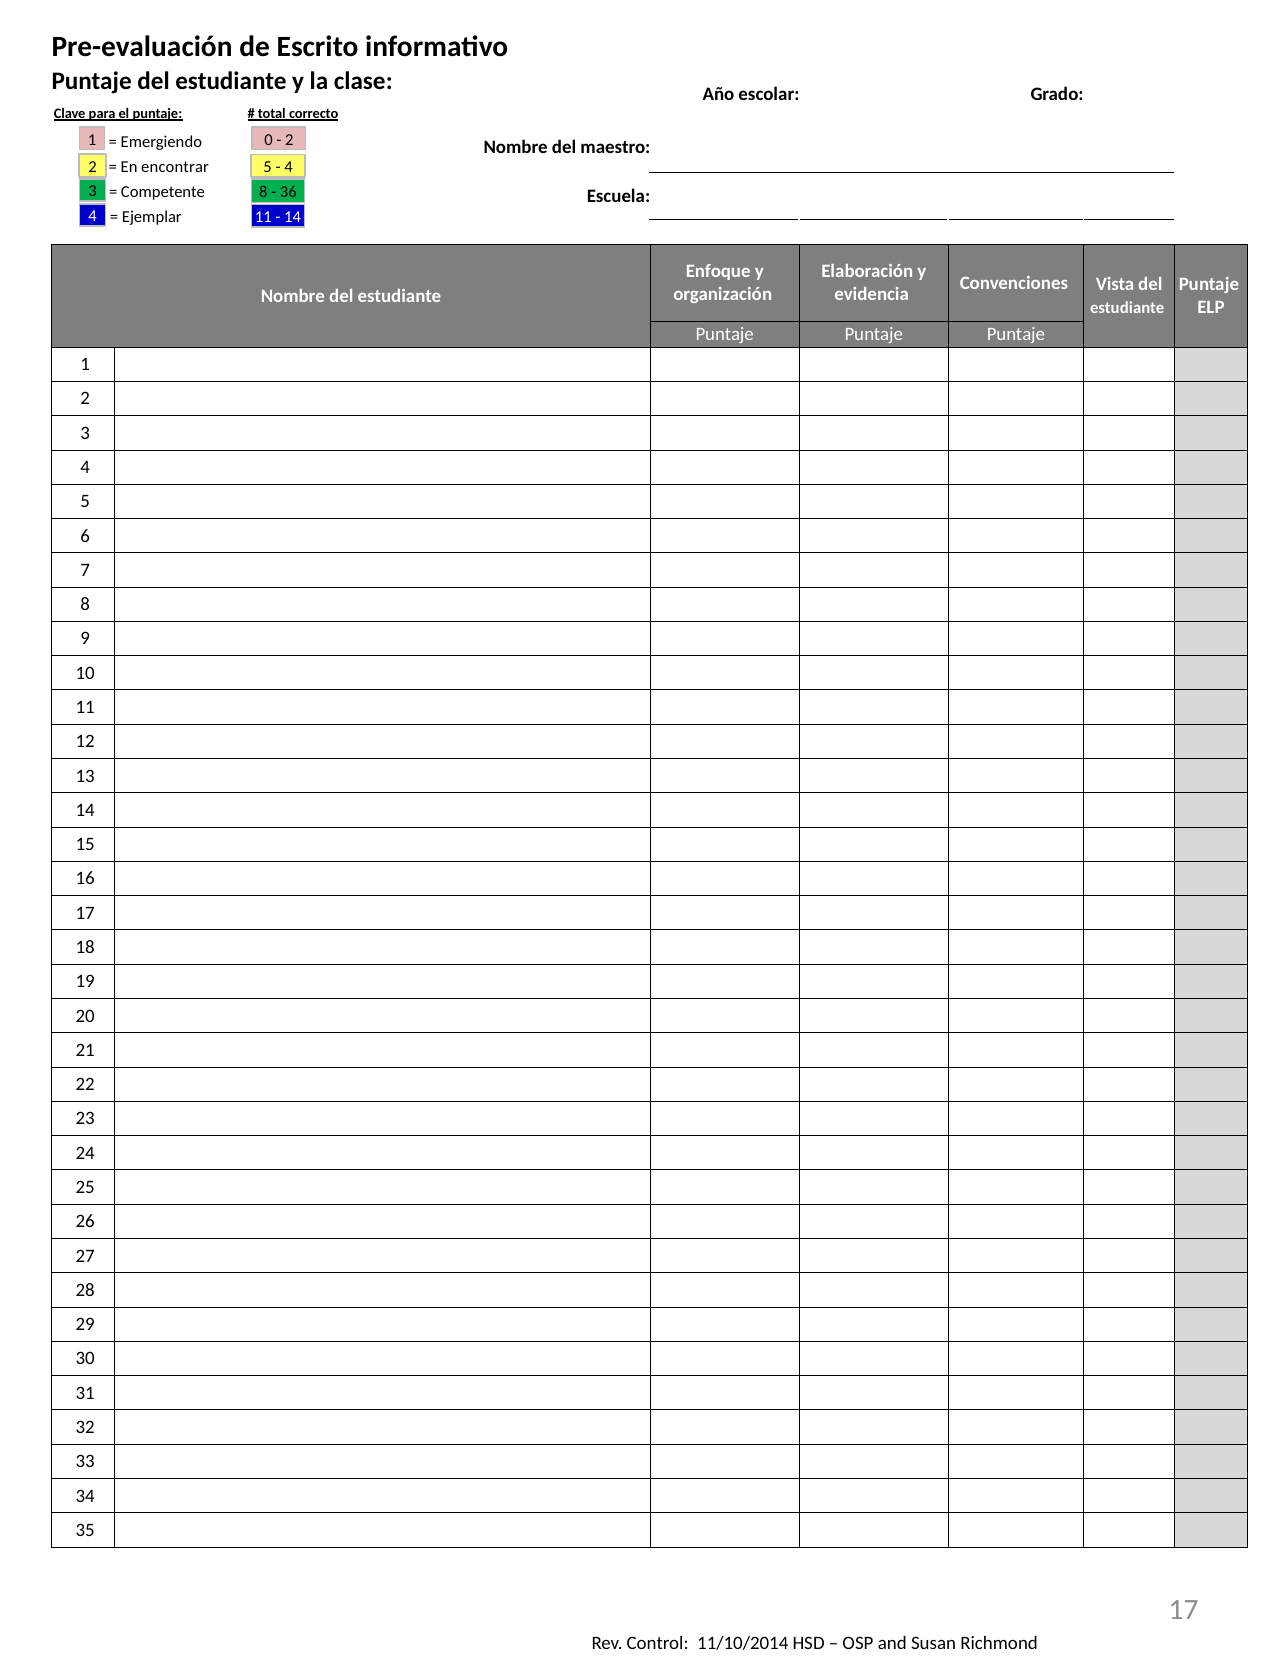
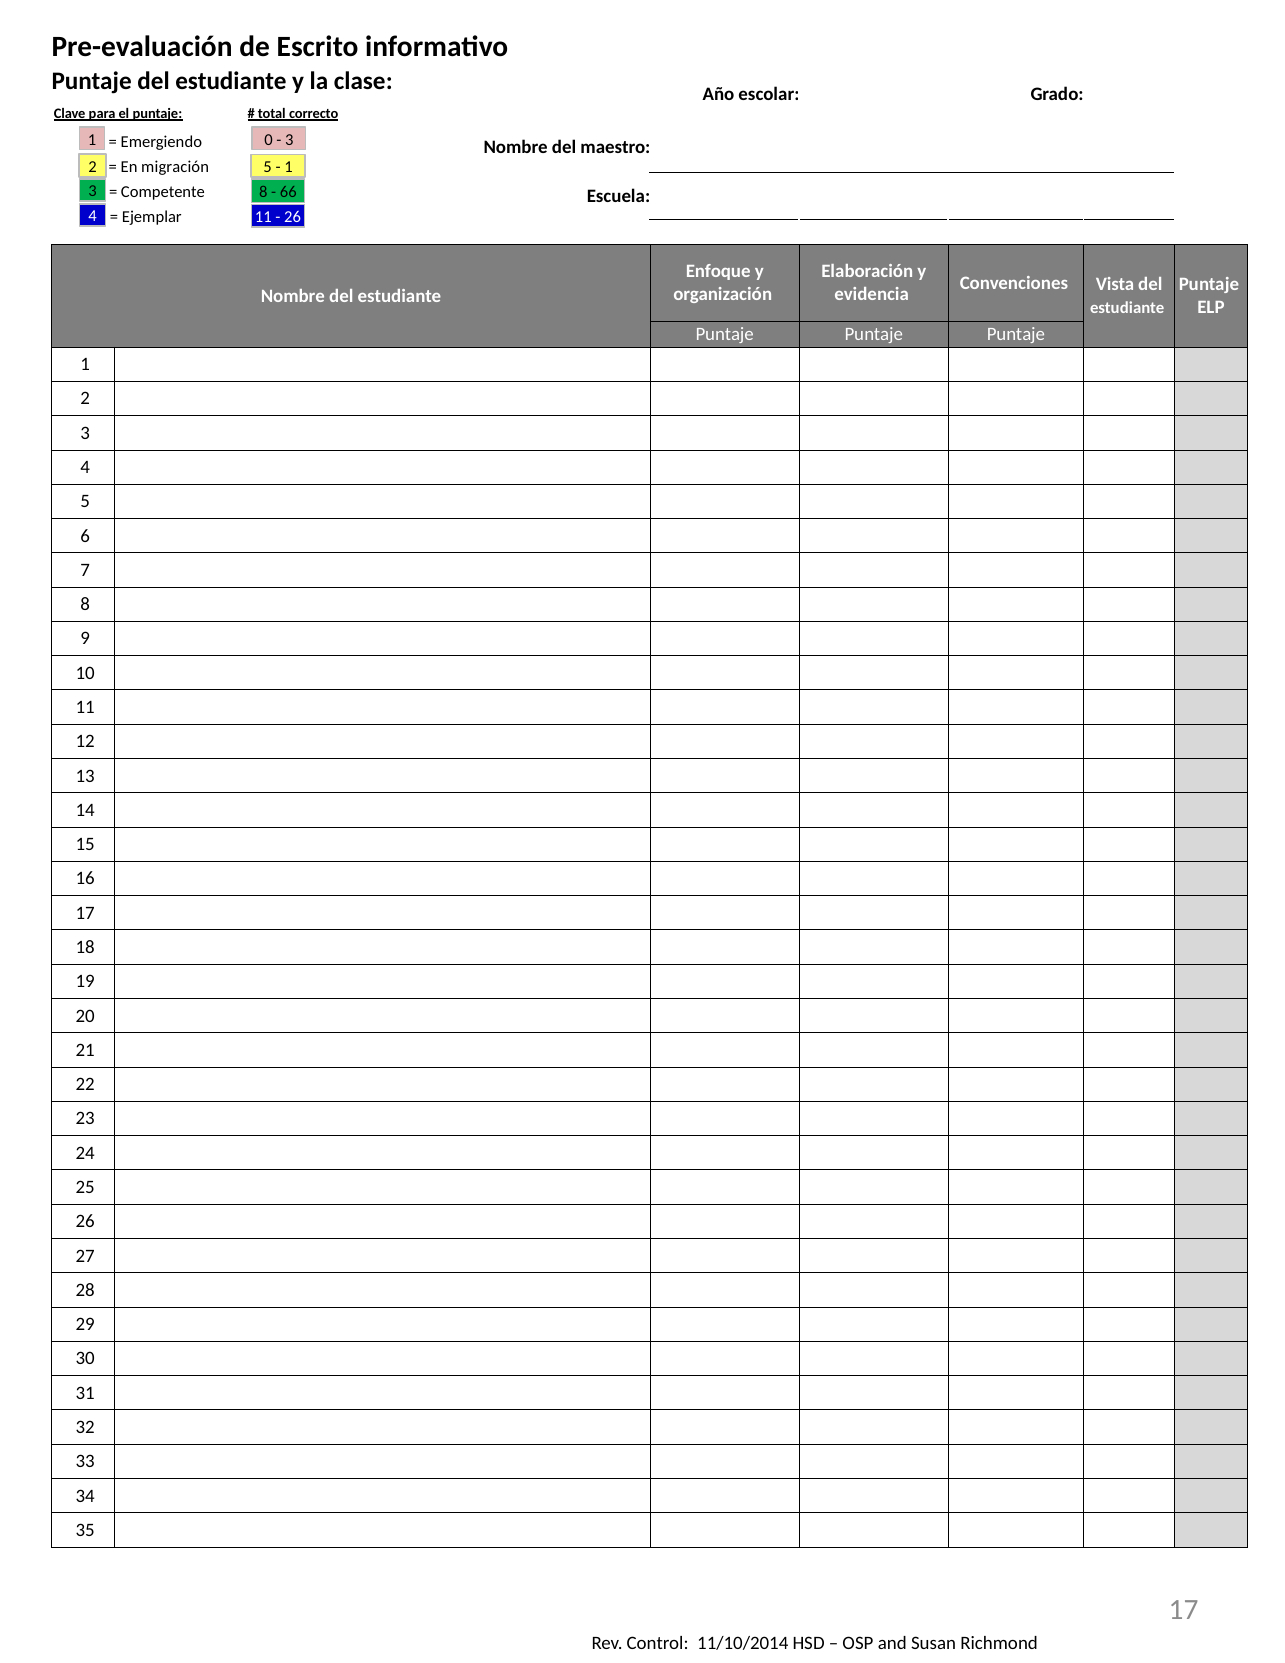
2 at (289, 140): 2 -> 3
4 at (289, 167): 4 -> 1
encontrar: encontrar -> migración
36: 36 -> 66
14 at (293, 217): 14 -> 26
